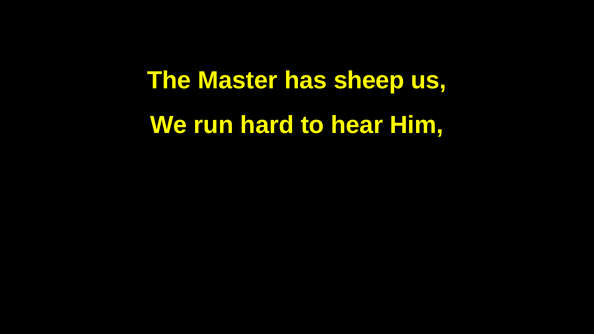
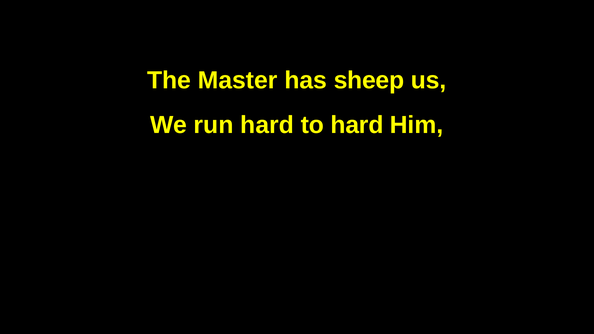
to hear: hear -> hard
